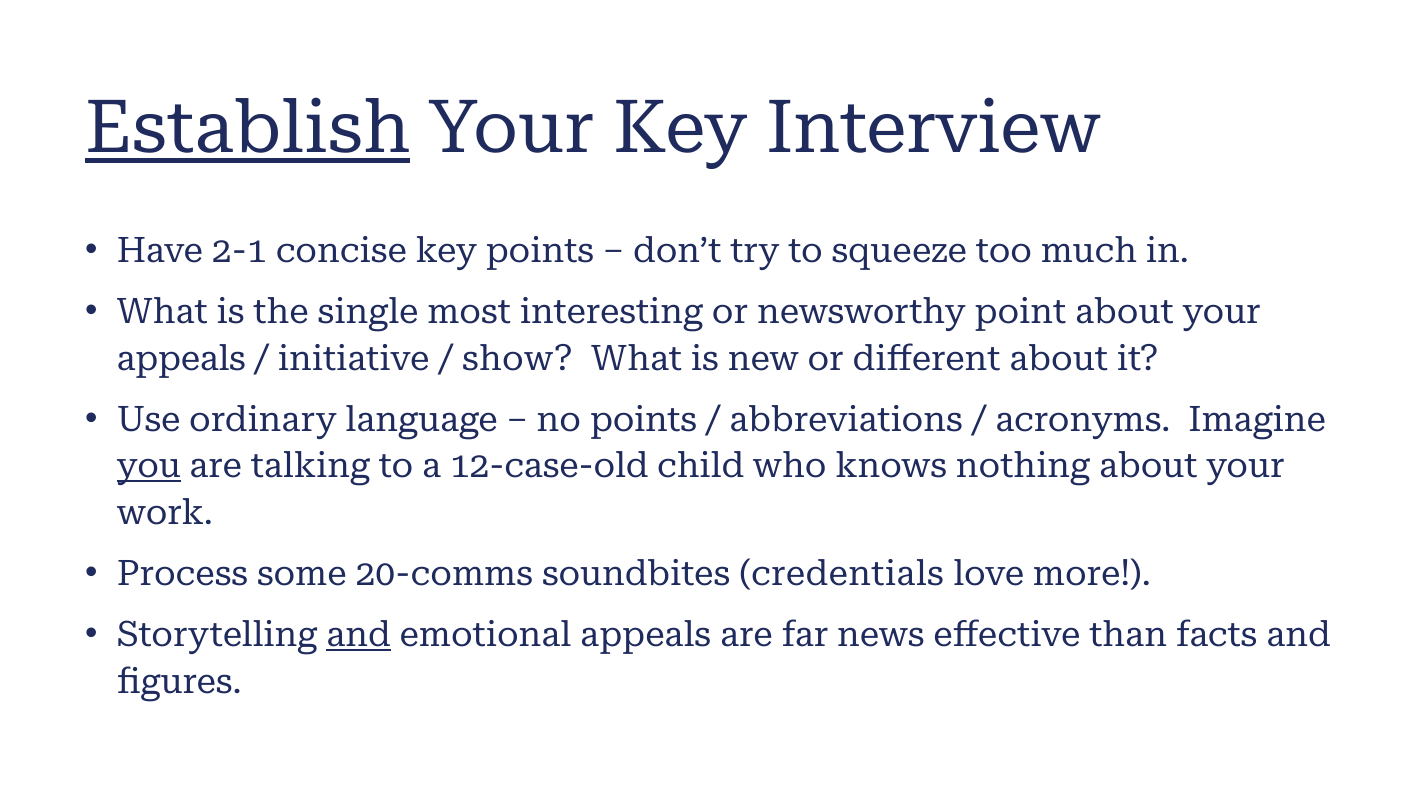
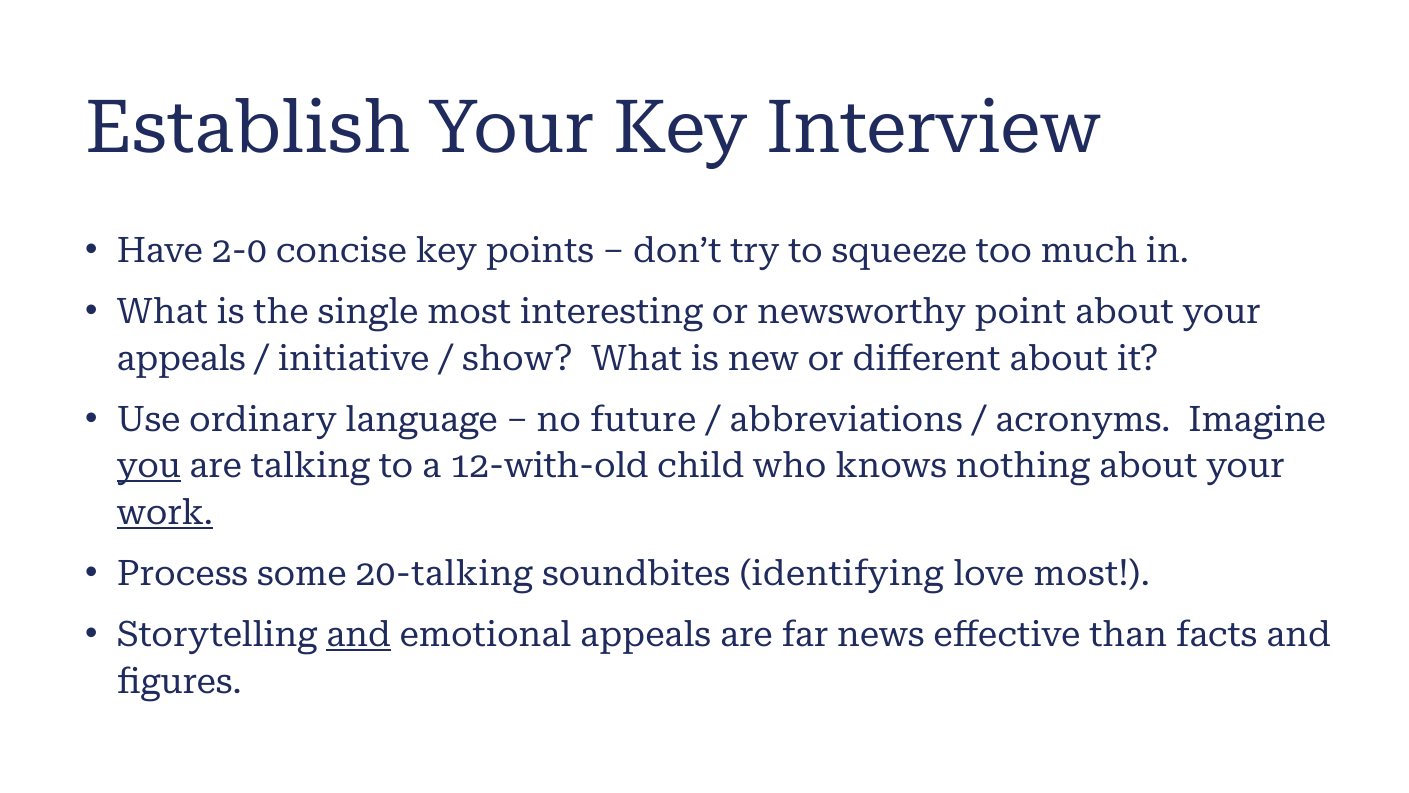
Establish underline: present -> none
2-1: 2-1 -> 2-0
no points: points -> future
12-case-old: 12-case-old -> 12-with-old
work underline: none -> present
20-comms: 20-comms -> 20-talking
credentials: credentials -> identifying
love more: more -> most
